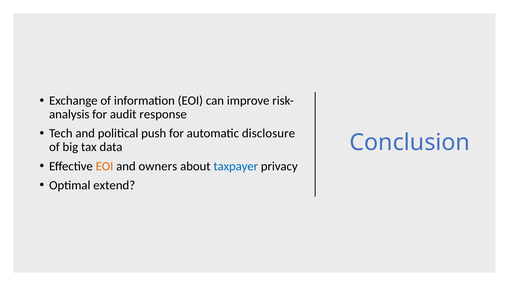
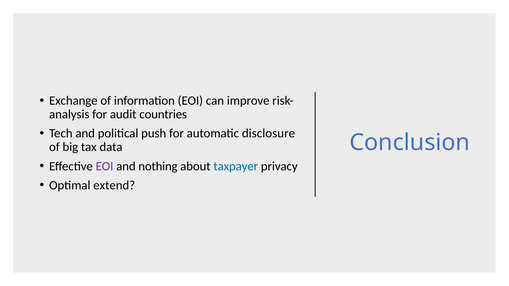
response: response -> countries
EOI at (105, 166) colour: orange -> purple
owners: owners -> nothing
